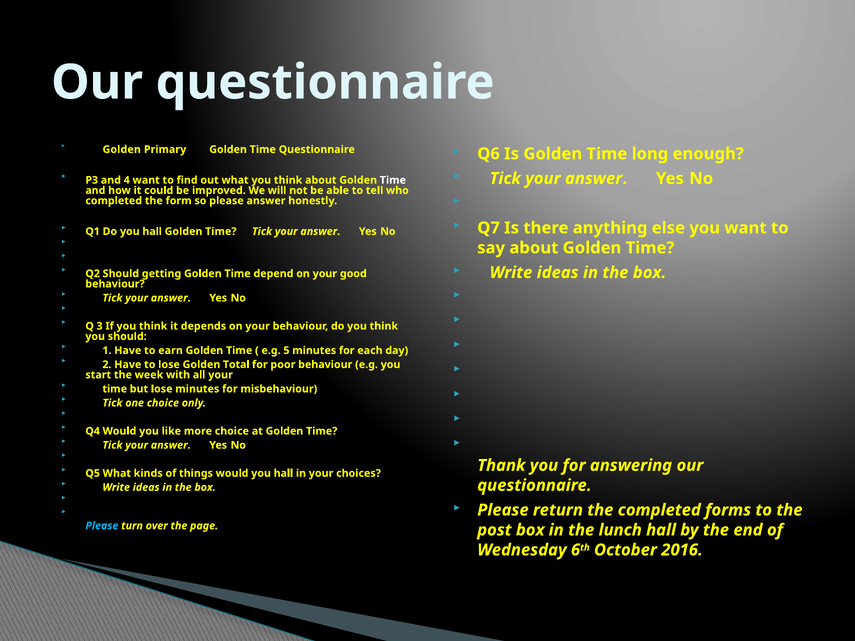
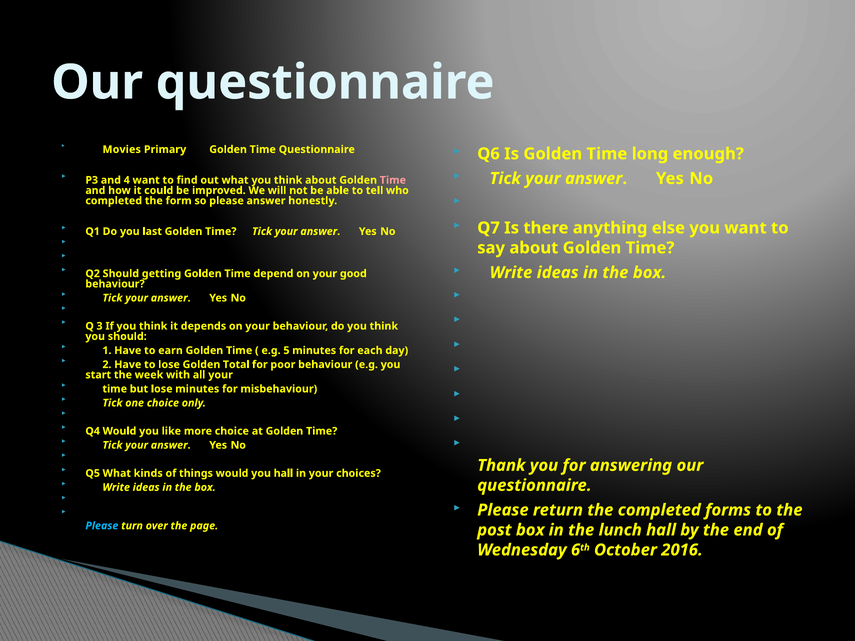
Golden at (122, 149): Golden -> Movies
Time at (393, 180) colour: white -> pink
Do you hall: hall -> last
